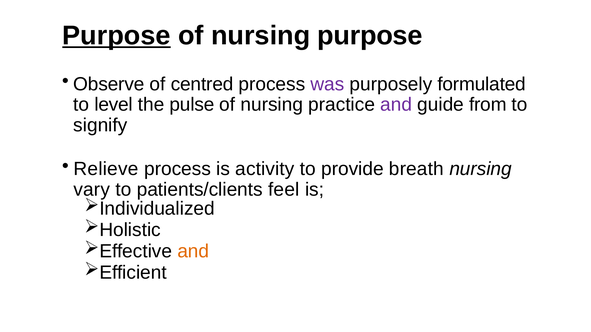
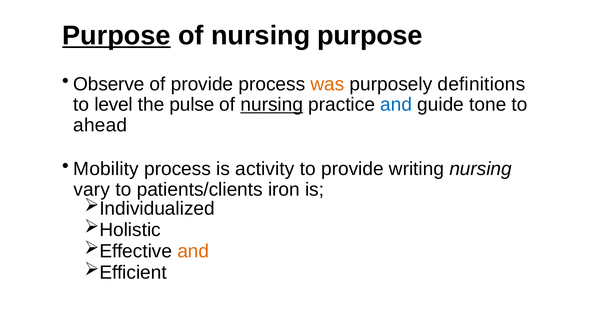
of centred: centred -> provide
was colour: purple -> orange
formulated: formulated -> definitions
nursing at (272, 105) underline: none -> present
and at (396, 105) colour: purple -> blue
from: from -> tone
signify: signify -> ahead
Relieve: Relieve -> Mobility
breath: breath -> writing
feel: feel -> iron
